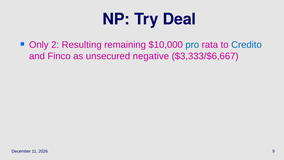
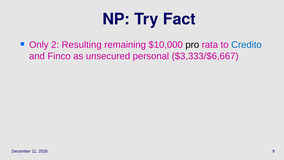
Deal: Deal -> Fact
pro colour: blue -> black
negative: negative -> personal
